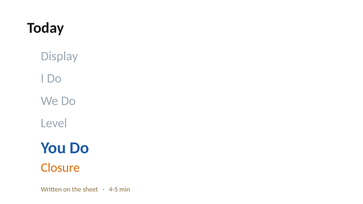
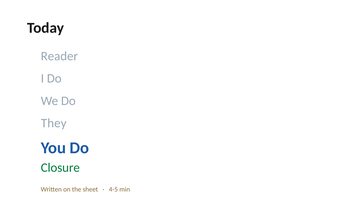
Display: Display -> Reader
Level: Level -> They
Closure colour: orange -> green
